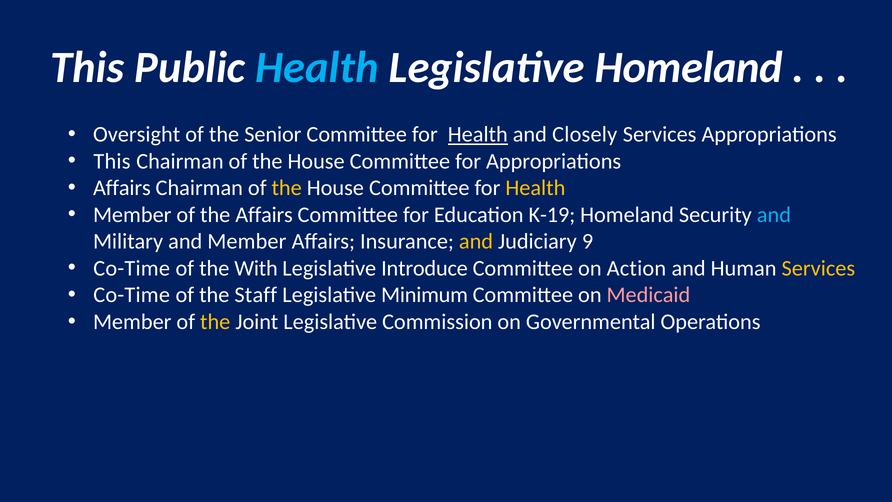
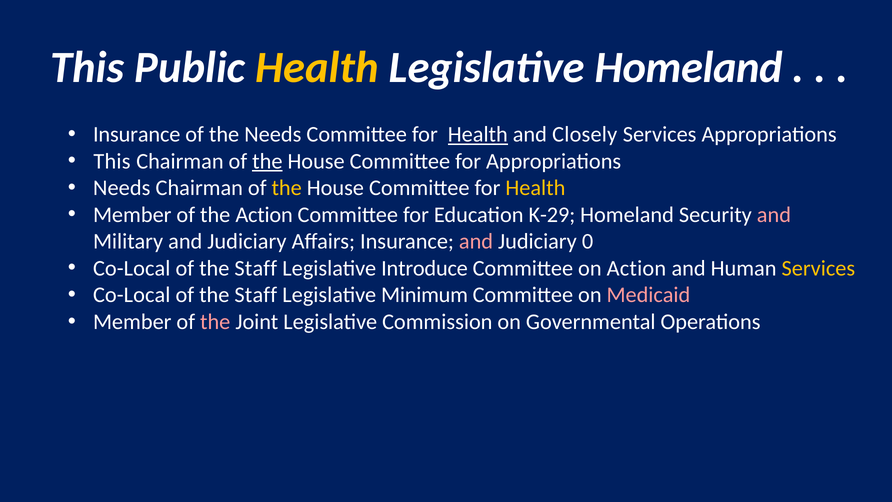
Health at (317, 67) colour: light blue -> yellow
Oversight at (137, 134): Oversight -> Insurance
the Senior: Senior -> Needs
the at (267, 161) underline: none -> present
Affairs at (122, 188): Affairs -> Needs
the Affairs: Affairs -> Action
K-19: K-19 -> K-29
and at (774, 215) colour: light blue -> pink
Military and Member: Member -> Judiciary
and at (476, 241) colour: yellow -> pink
9: 9 -> 0
Co-Time at (132, 268): Co-Time -> Co-Local
With at (256, 268): With -> Staff
Co-Time at (132, 295): Co-Time -> Co-Local
the at (215, 322) colour: yellow -> pink
